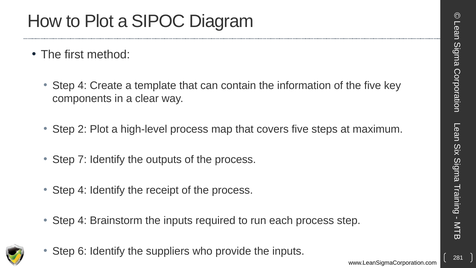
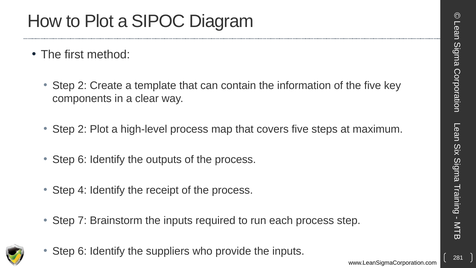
4 at (82, 85): 4 -> 2
7 at (82, 159): 7 -> 6
4 at (82, 220): 4 -> 7
